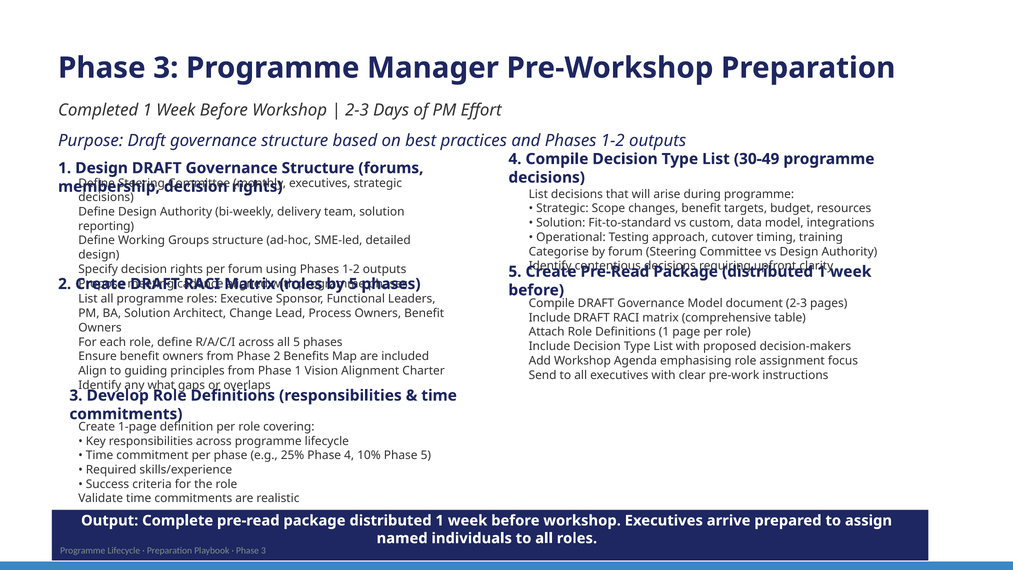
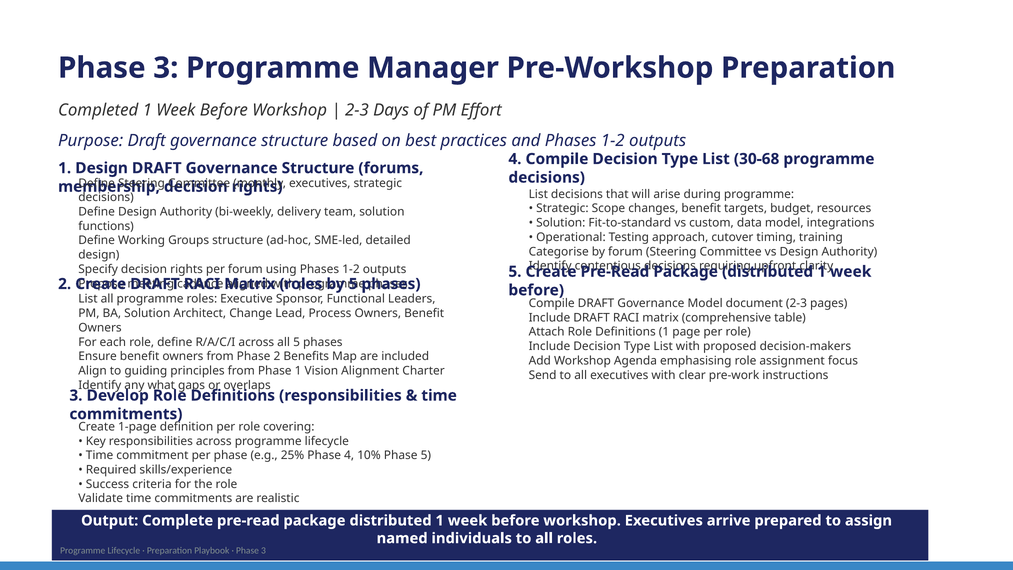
30-49: 30-49 -> 30-68
reporting: reporting -> functions
